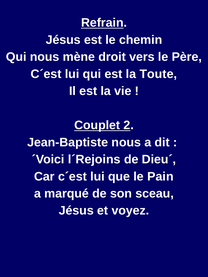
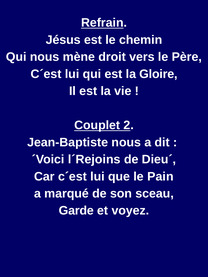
Toute: Toute -> Gloire
Jésus at (76, 211): Jésus -> Garde
